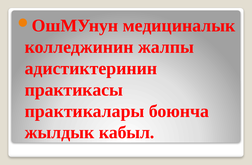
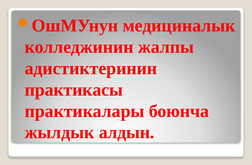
кабыл: кабыл -> алдын
